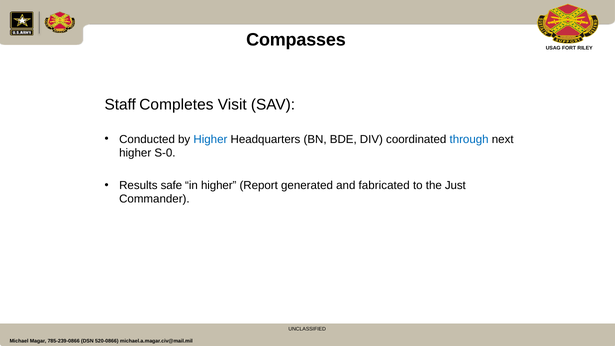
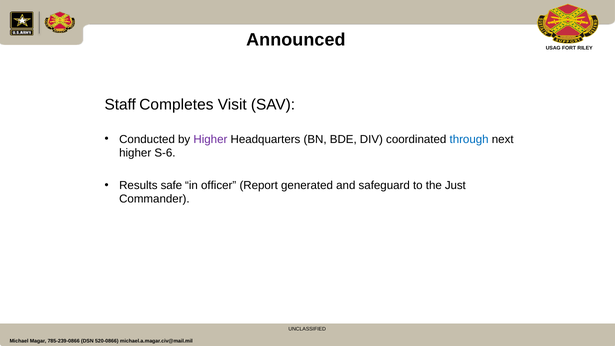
Compasses: Compasses -> Announced
Higher at (210, 139) colour: blue -> purple
S-0: S-0 -> S-6
in higher: higher -> officer
fabricated: fabricated -> safeguard
